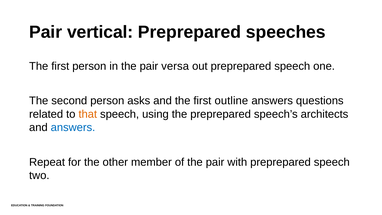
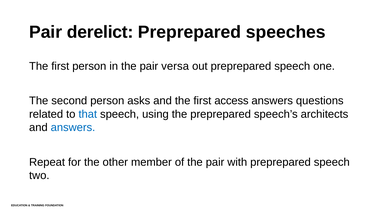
vertical: vertical -> derelict
outline: outline -> access
that colour: orange -> blue
